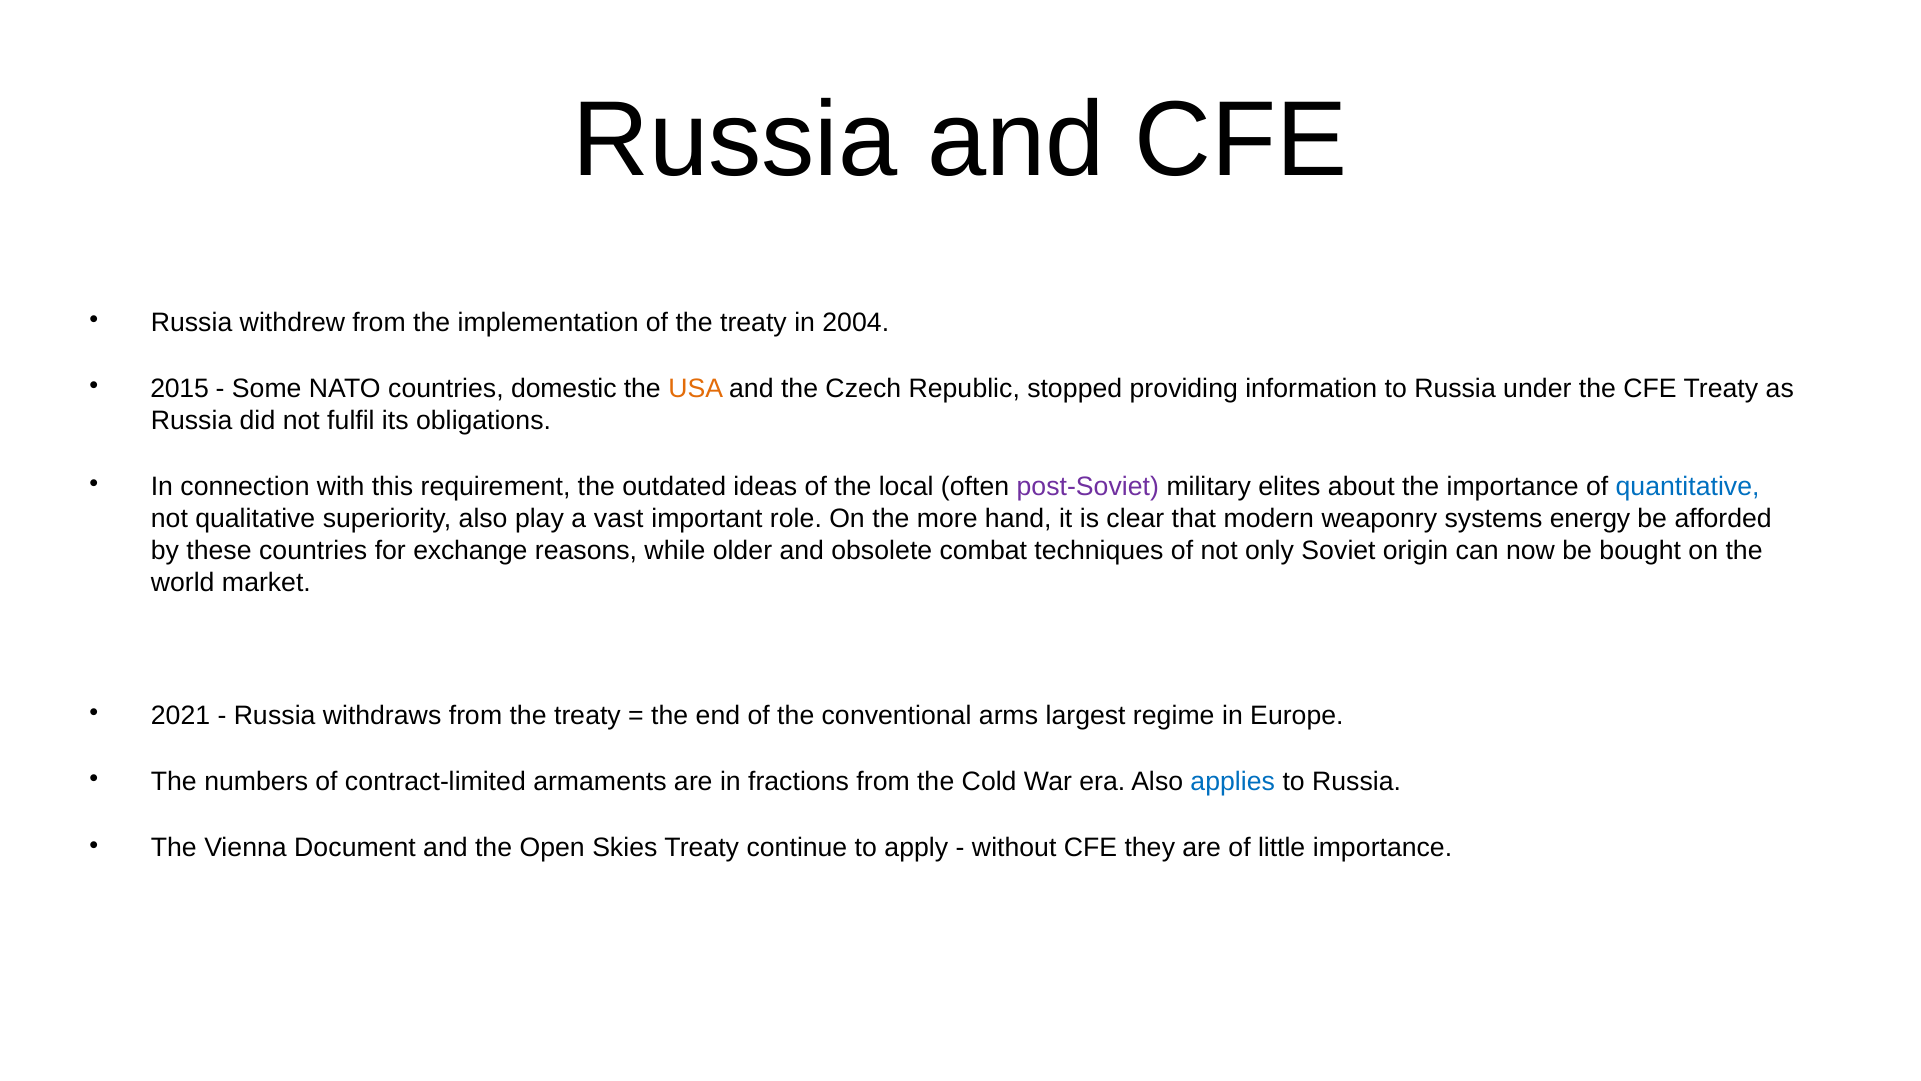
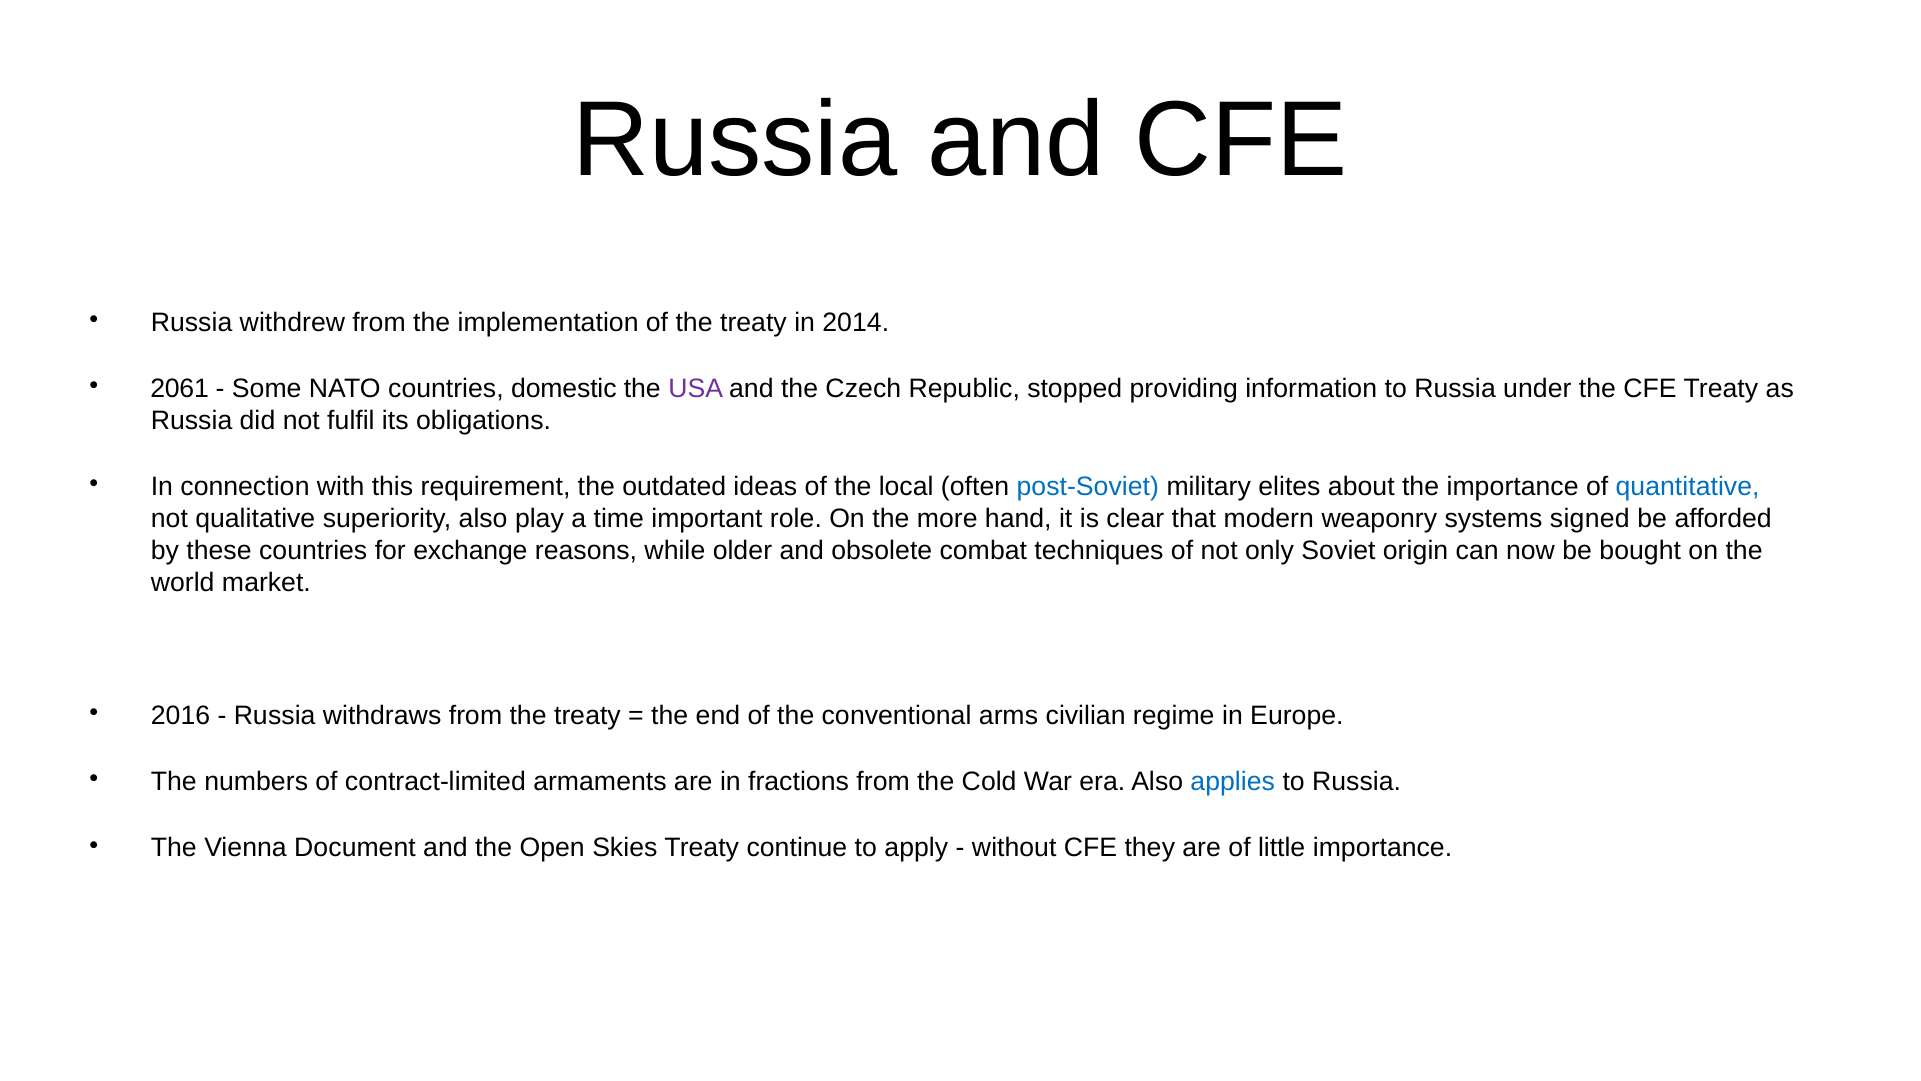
2004: 2004 -> 2014
2015: 2015 -> 2061
USA colour: orange -> purple
post-Soviet colour: purple -> blue
vast: vast -> time
energy: energy -> signed
2021: 2021 -> 2016
largest: largest -> civilian
